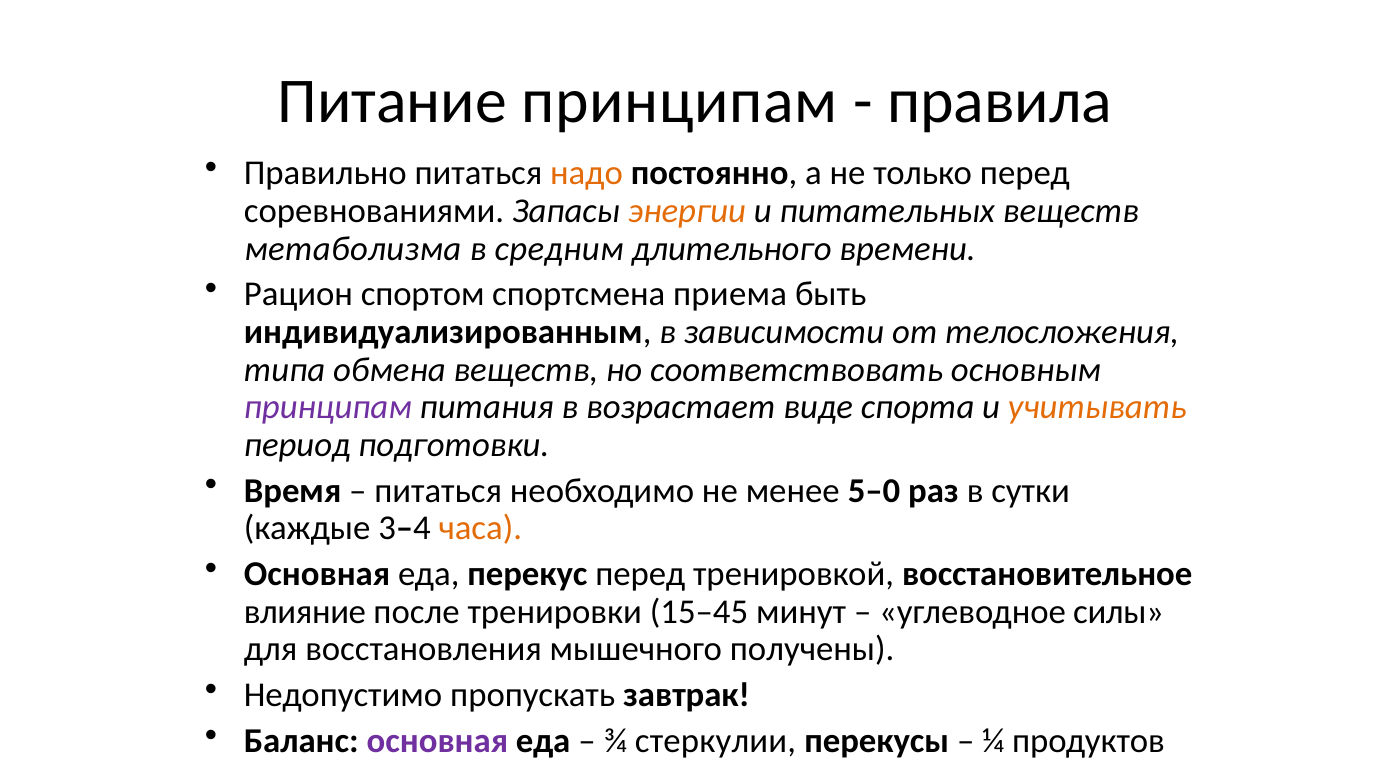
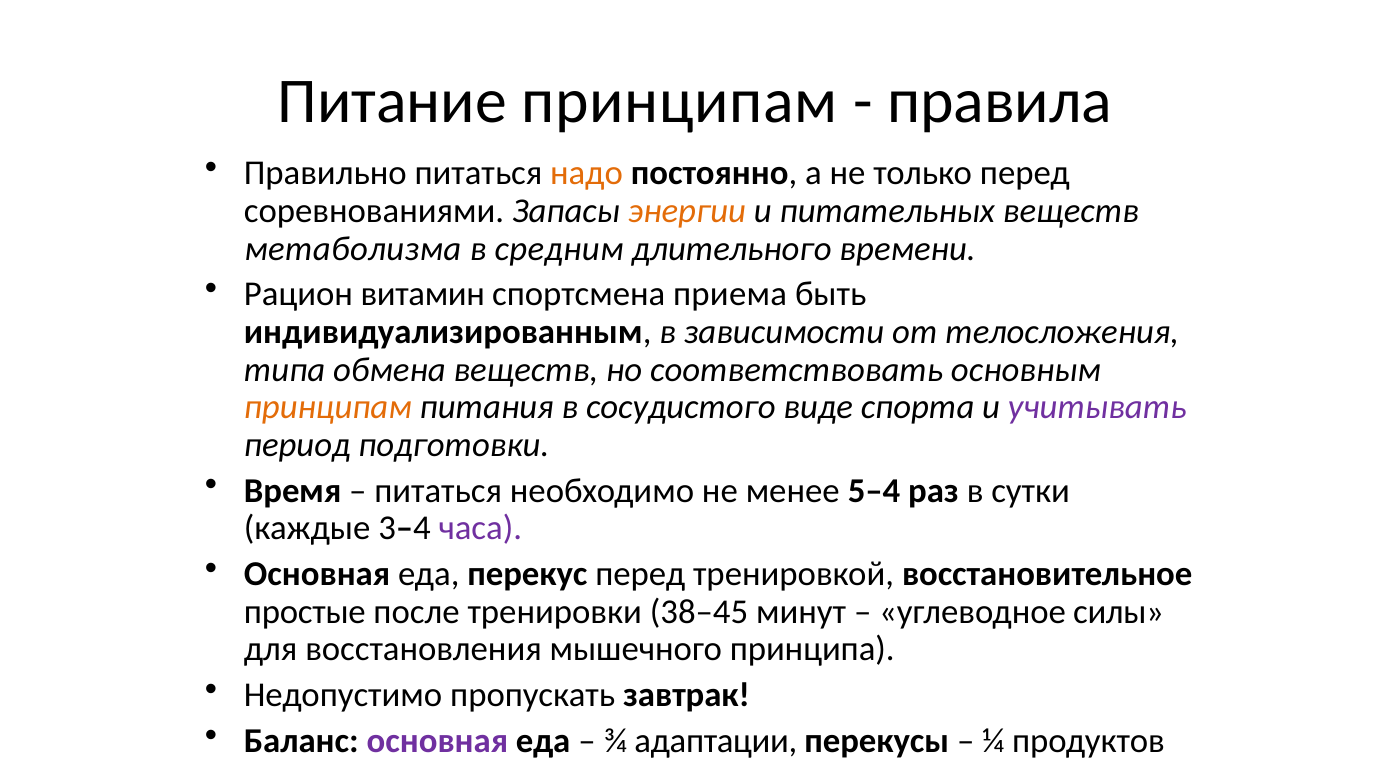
спортом: спортом -> витамин
принципам at (328, 407) colour: purple -> orange
возрастает: возрастает -> сосудистого
учитывать colour: orange -> purple
5–0: 5–0 -> 5–4
часа colour: orange -> purple
влияние: влияние -> простые
15–45: 15–45 -> 38–45
получены: получены -> принципа
стеркулии: стеркулии -> адаптации
